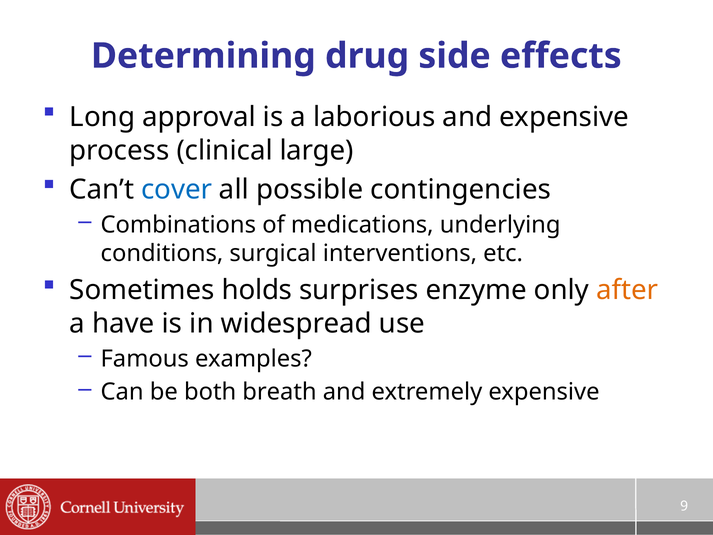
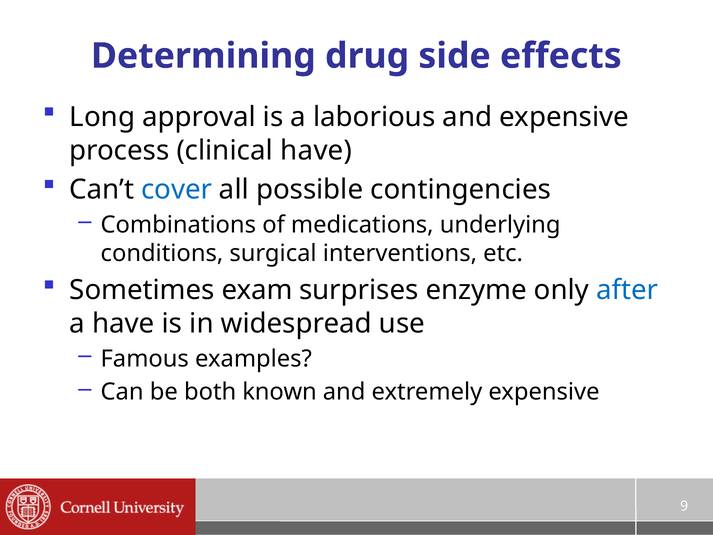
clinical large: large -> have
holds: holds -> exam
after colour: orange -> blue
breath: breath -> known
